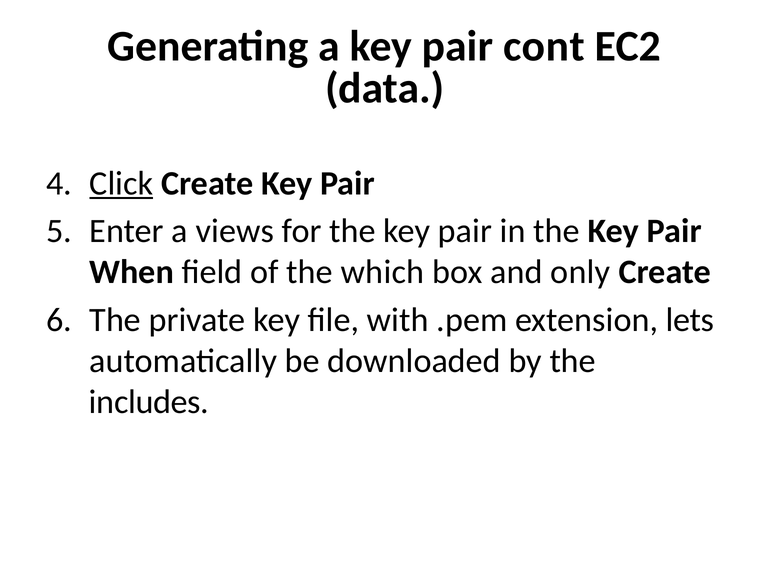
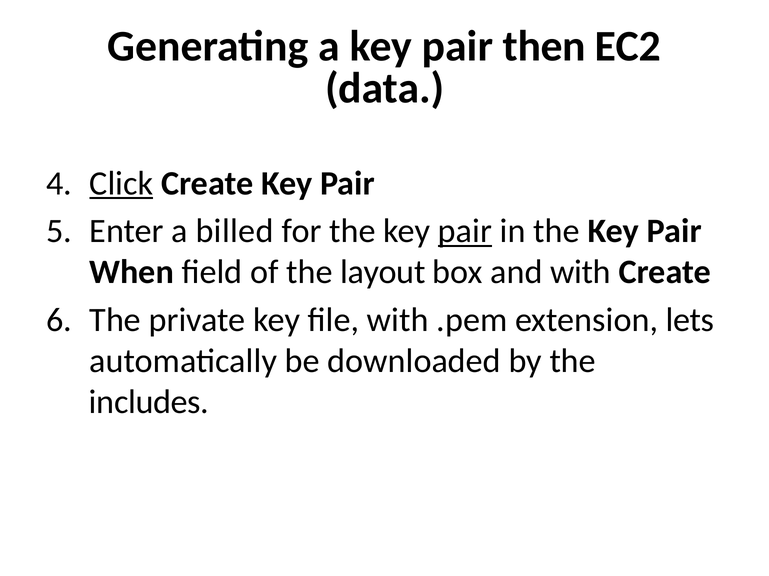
cont: cont -> then
views: views -> billed
pair at (465, 231) underline: none -> present
which: which -> layout
and only: only -> with
